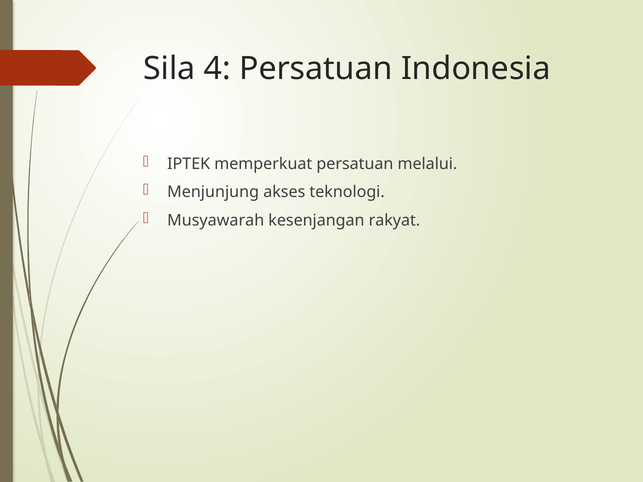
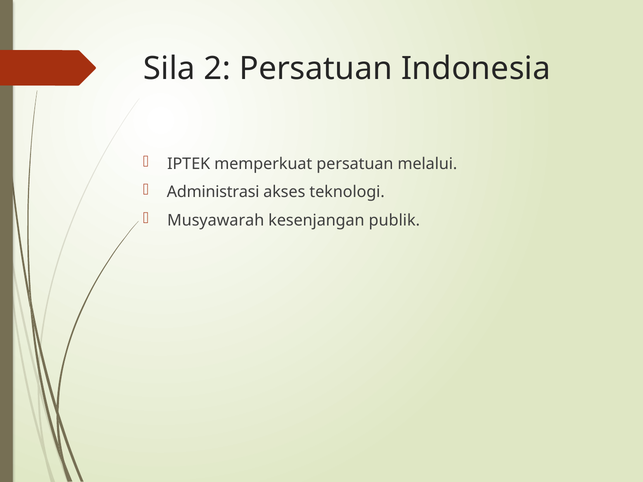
4: 4 -> 2
Menjunjung: Menjunjung -> Administrasi
rakyat: rakyat -> publik
